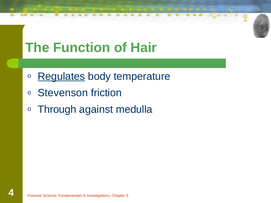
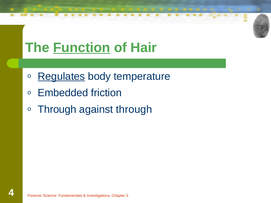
Function underline: none -> present
Stevenson: Stevenson -> Embedded
against medulla: medulla -> through
